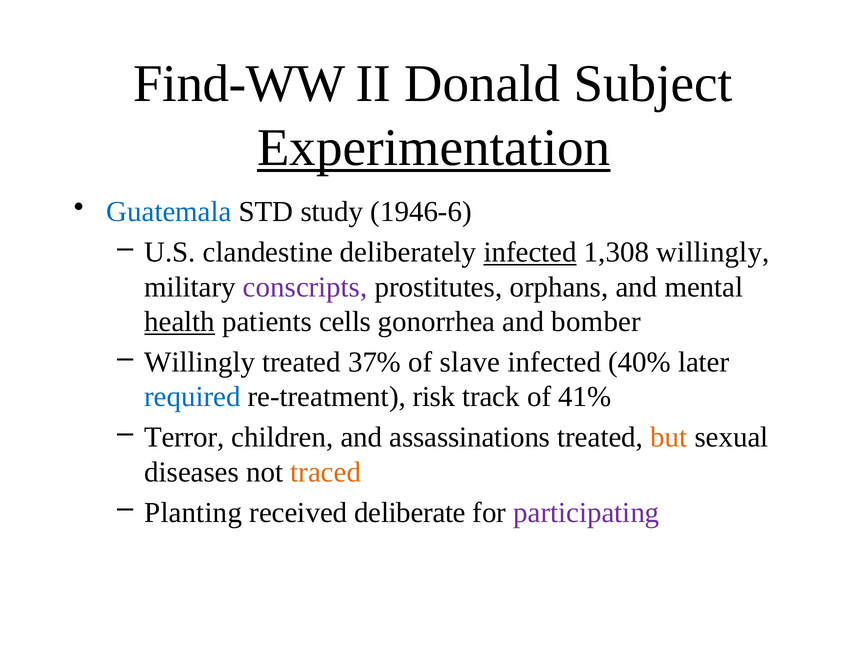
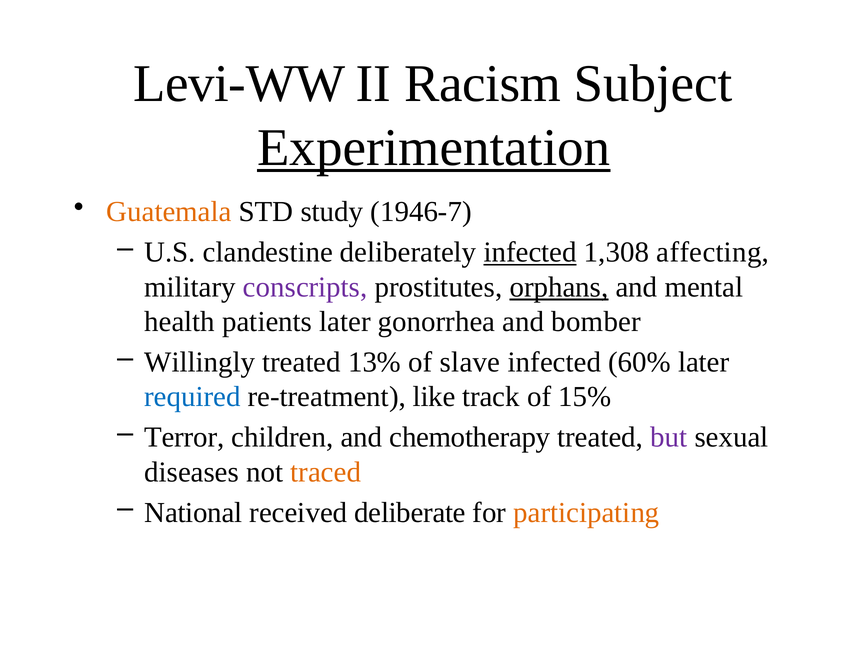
Find-WW: Find-WW -> Levi-WW
Donald: Donald -> Racism
Guatemala colour: blue -> orange
1946-6: 1946-6 -> 1946-7
1,308 willingly: willingly -> affecting
orphans underline: none -> present
health underline: present -> none
patients cells: cells -> later
37%: 37% -> 13%
40%: 40% -> 60%
risk: risk -> like
41%: 41% -> 15%
assassinations: assassinations -> chemotherapy
but colour: orange -> purple
Planting: Planting -> National
participating colour: purple -> orange
